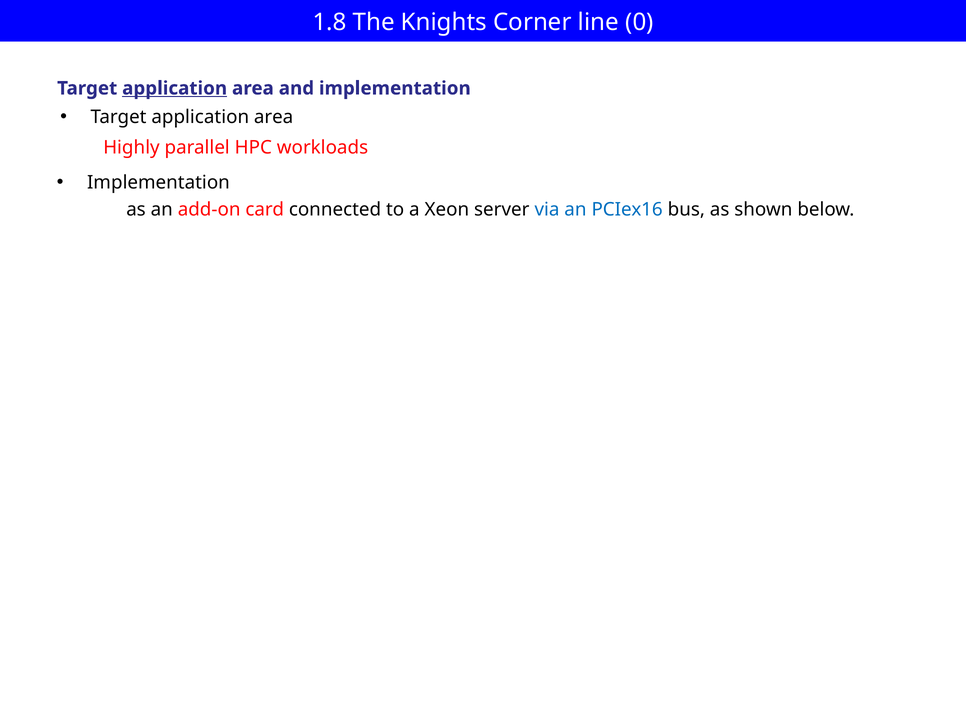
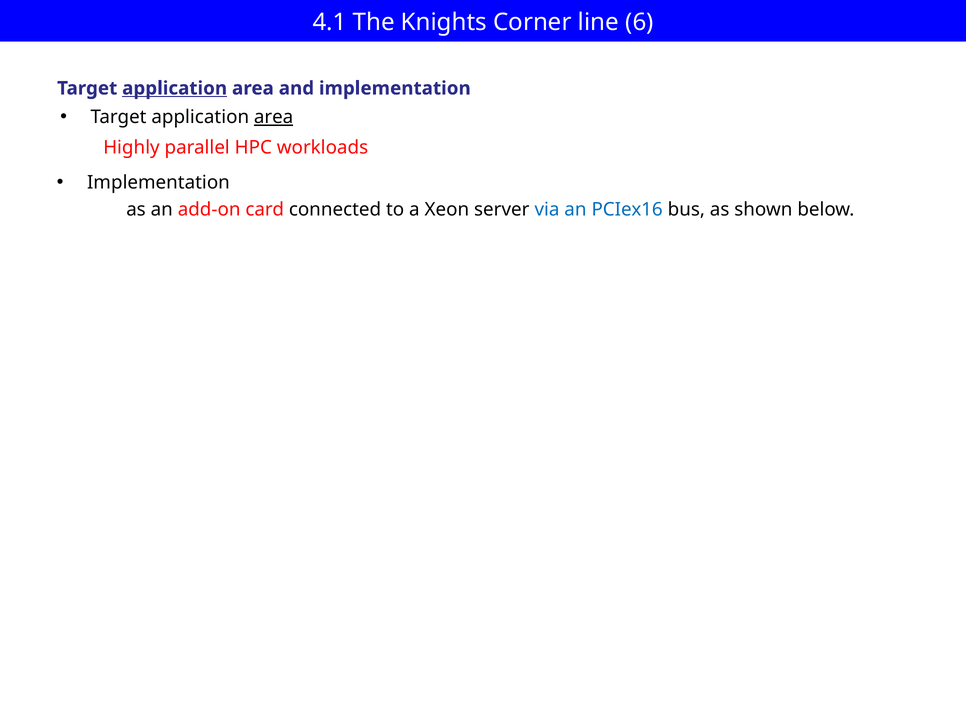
1.8: 1.8 -> 4.1
0: 0 -> 6
area at (274, 117) underline: none -> present
